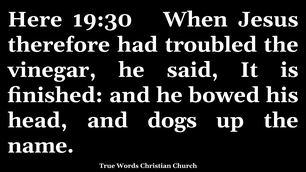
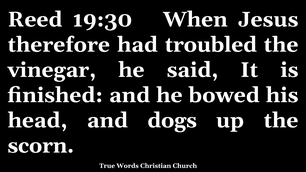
Here: Here -> Reed
name: name -> scorn
